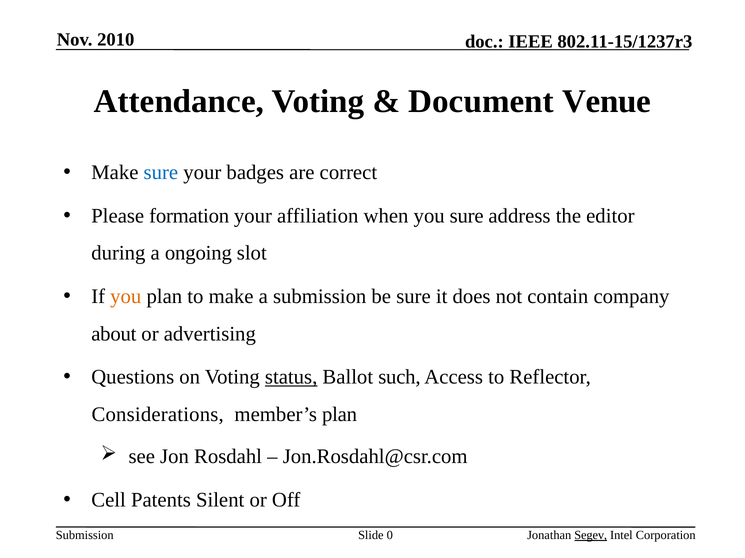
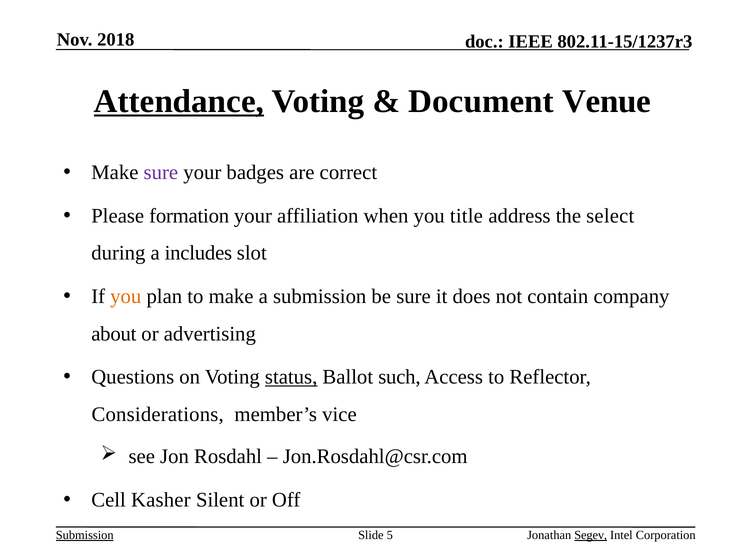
2010: 2010 -> 2018
Attendance underline: none -> present
sure at (161, 173) colour: blue -> purple
you sure: sure -> title
editor: editor -> select
ongoing: ongoing -> includes
member’s plan: plan -> vice
Patents: Patents -> Kasher
Submission at (85, 536) underline: none -> present
0: 0 -> 5
